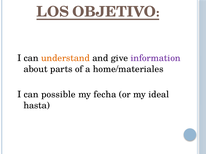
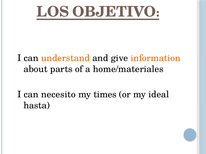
information colour: purple -> orange
possible: possible -> necesito
fecha: fecha -> times
